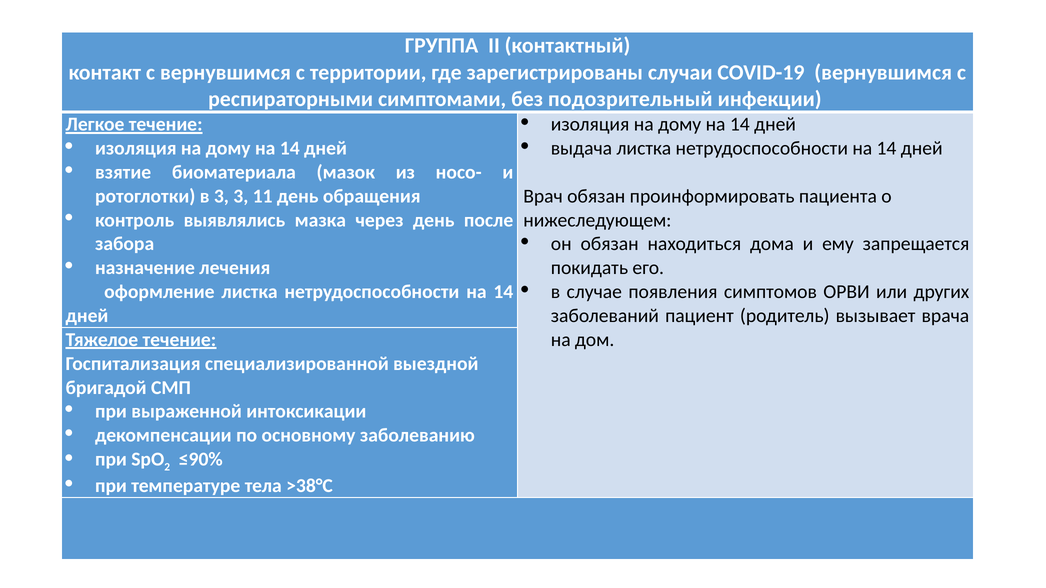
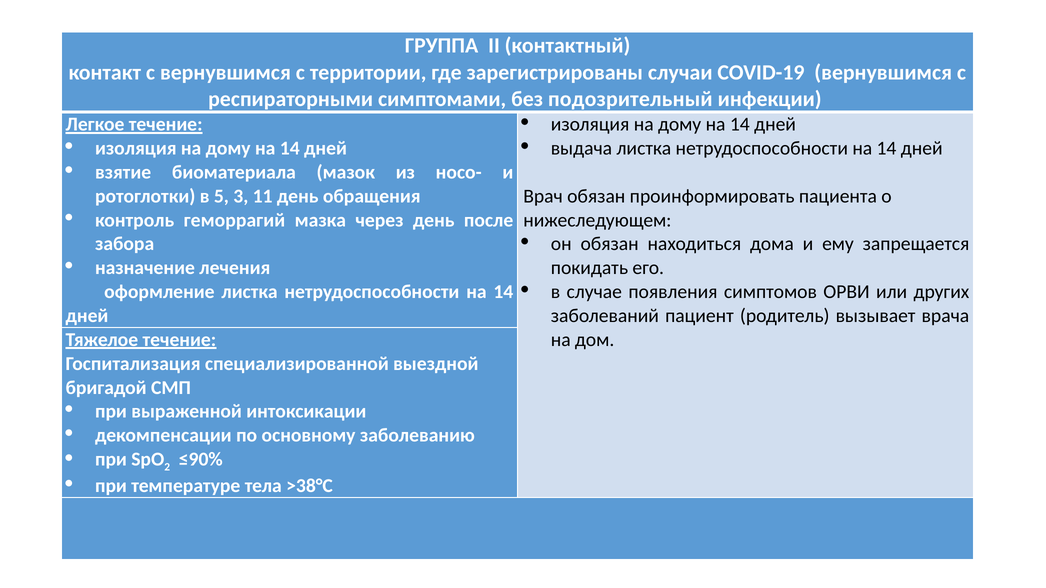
в 3: 3 -> 5
выявлялись: выявлялись -> геморрагий
